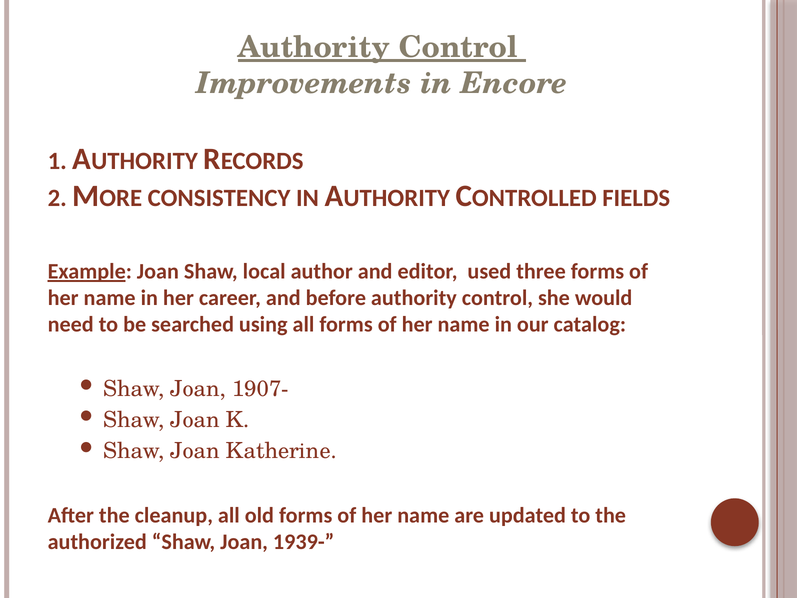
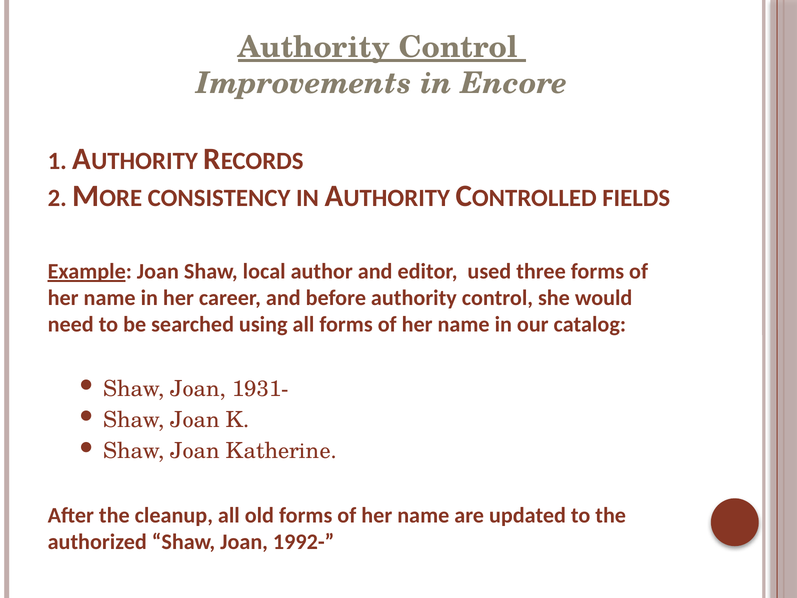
1907-: 1907- -> 1931-
1939-: 1939- -> 1992-
